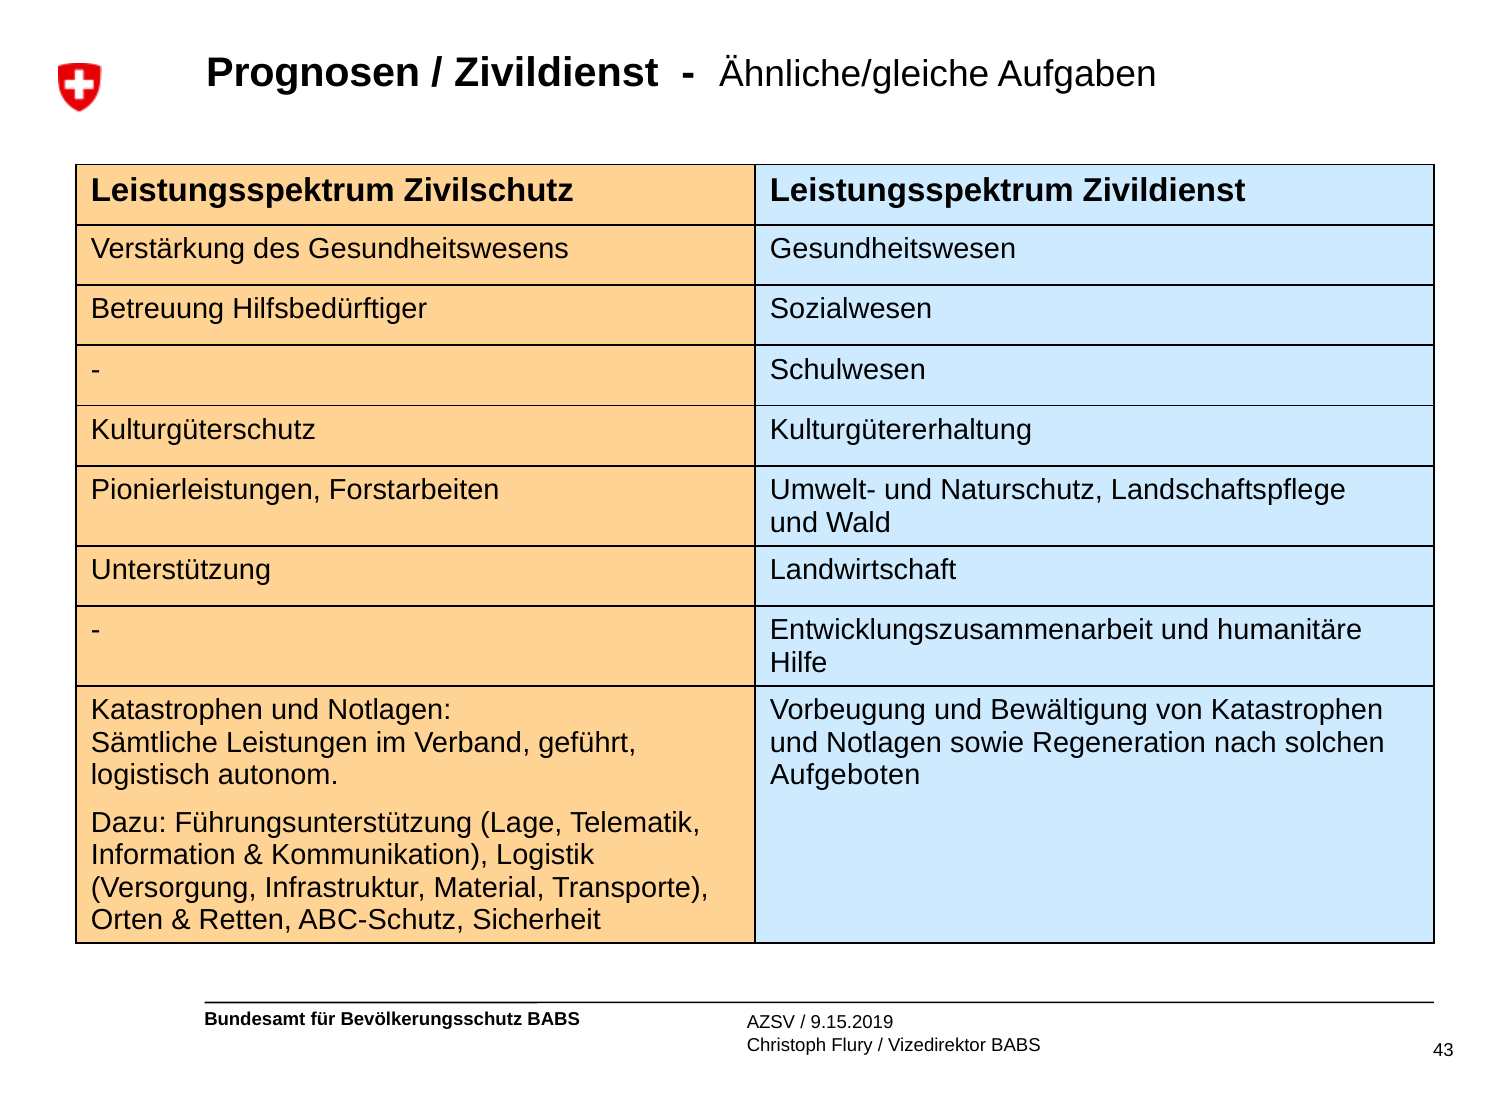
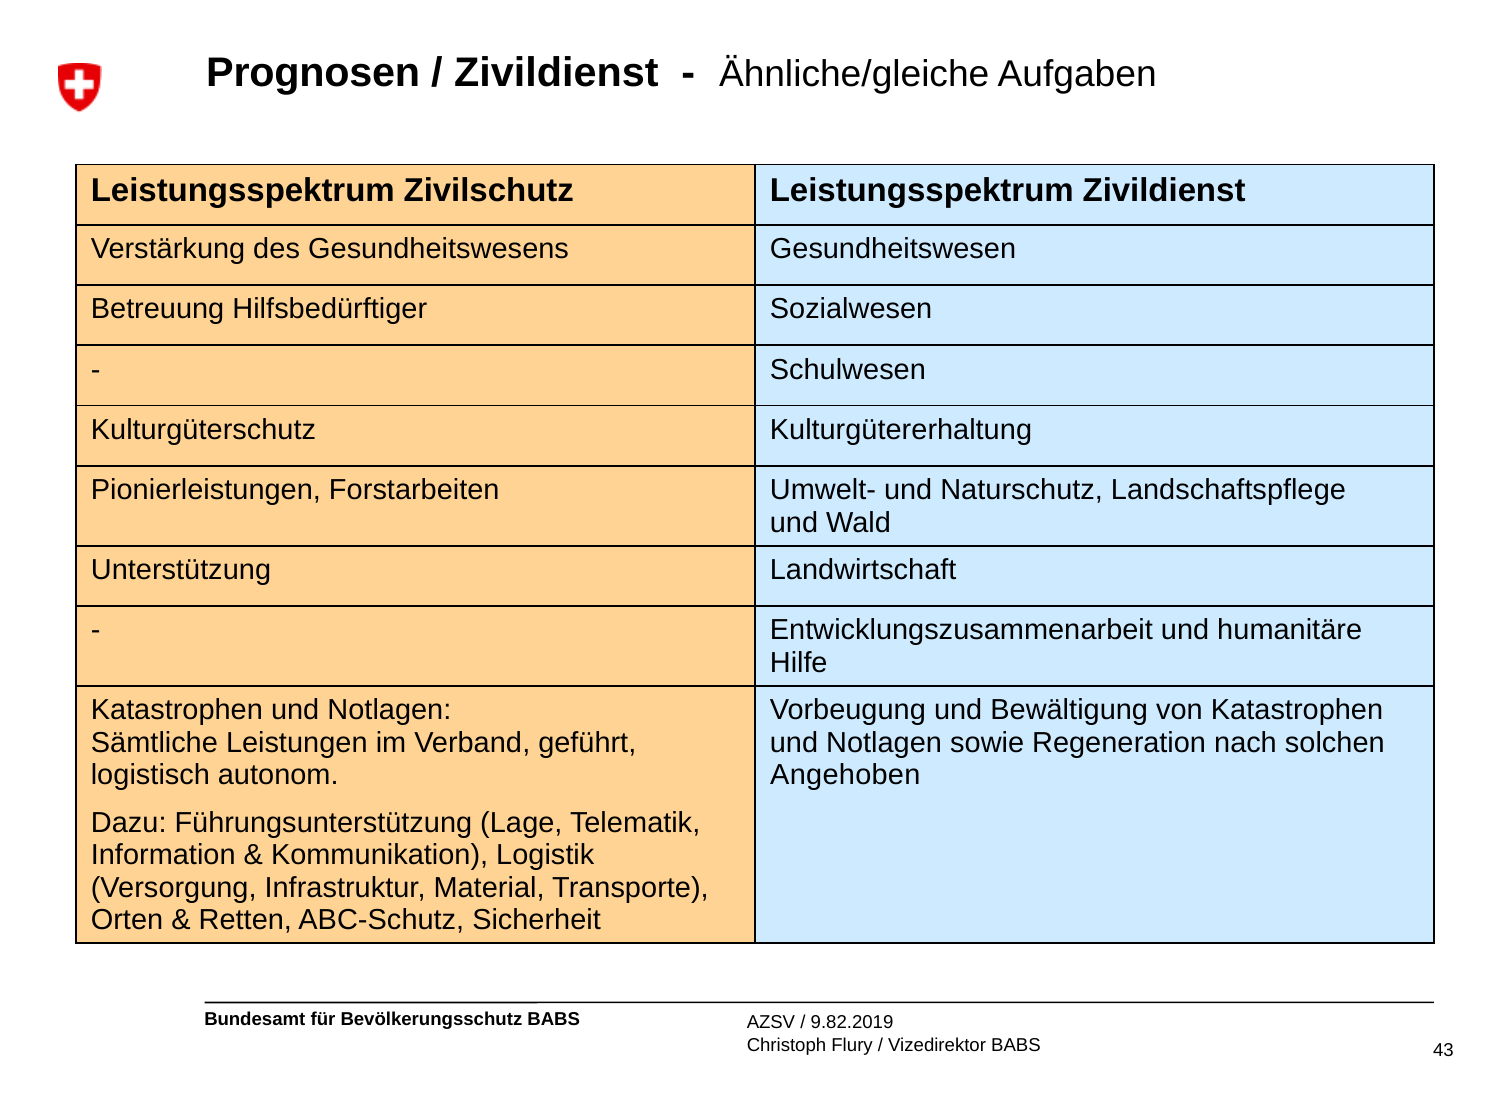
Aufgeboten: Aufgeboten -> Angehoben
9.15.2019: 9.15.2019 -> 9.82.2019
